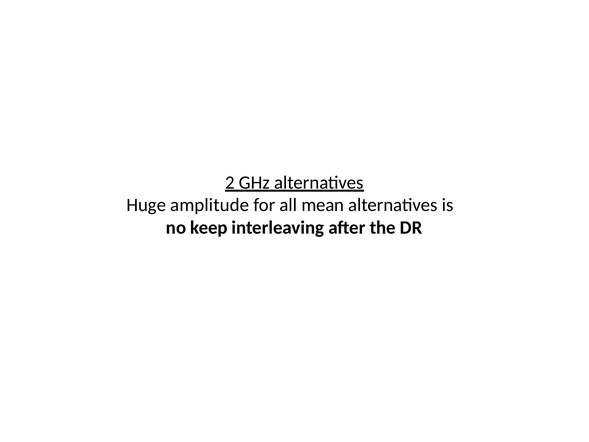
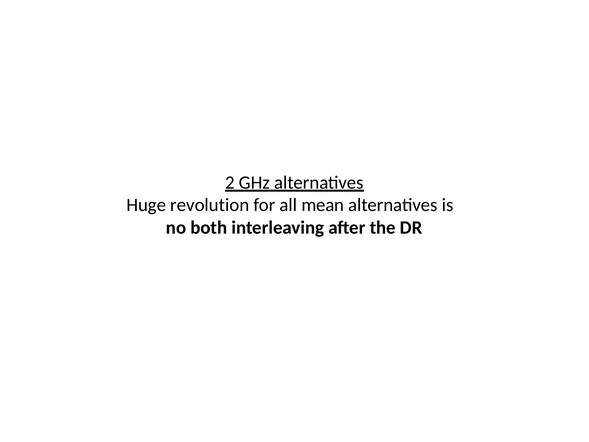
amplitude: amplitude -> revolution
keep: keep -> both
